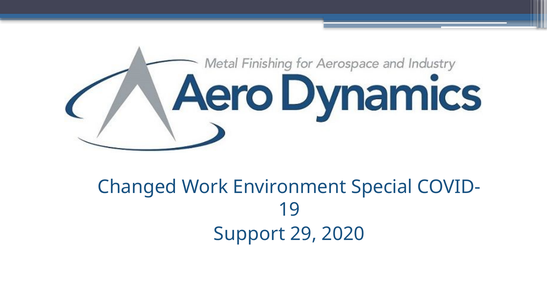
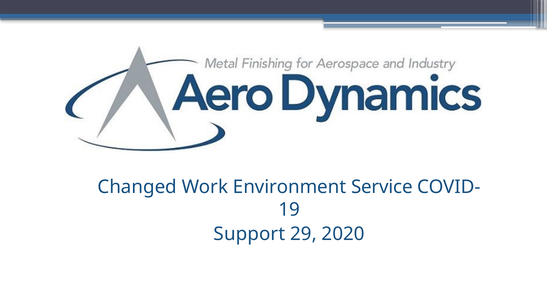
Special: Special -> Service
